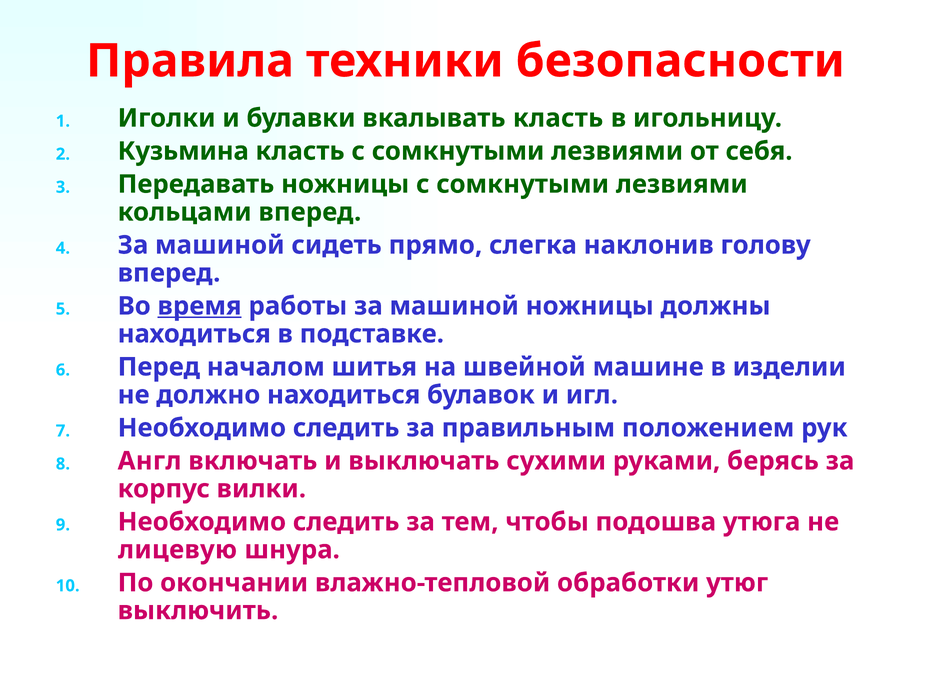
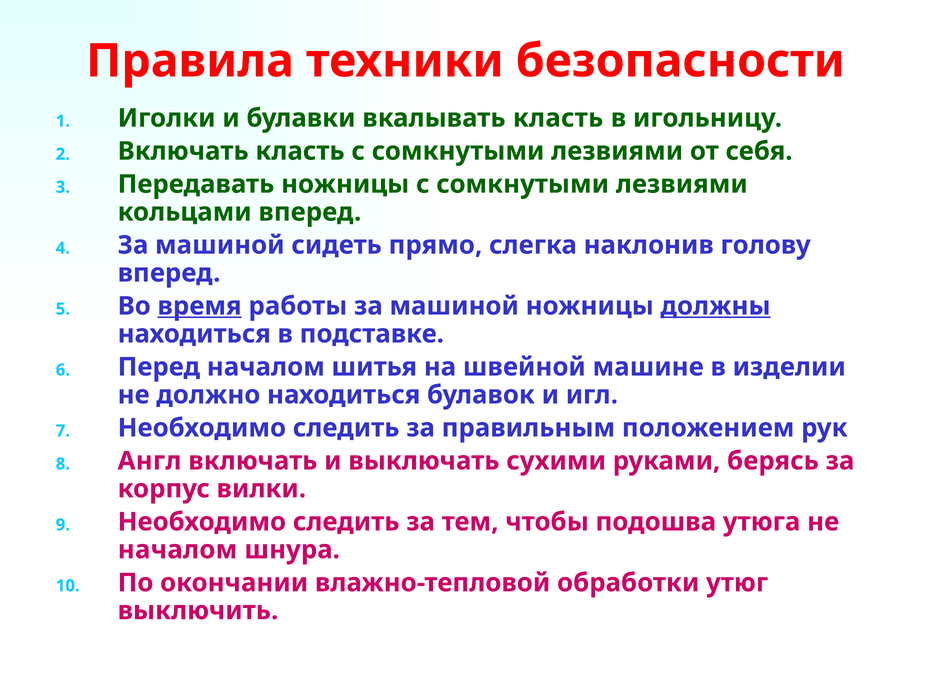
Кузьмина at (183, 151): Кузьмина -> Включать
должны underline: none -> present
лицевую at (178, 550): лицевую -> началом
